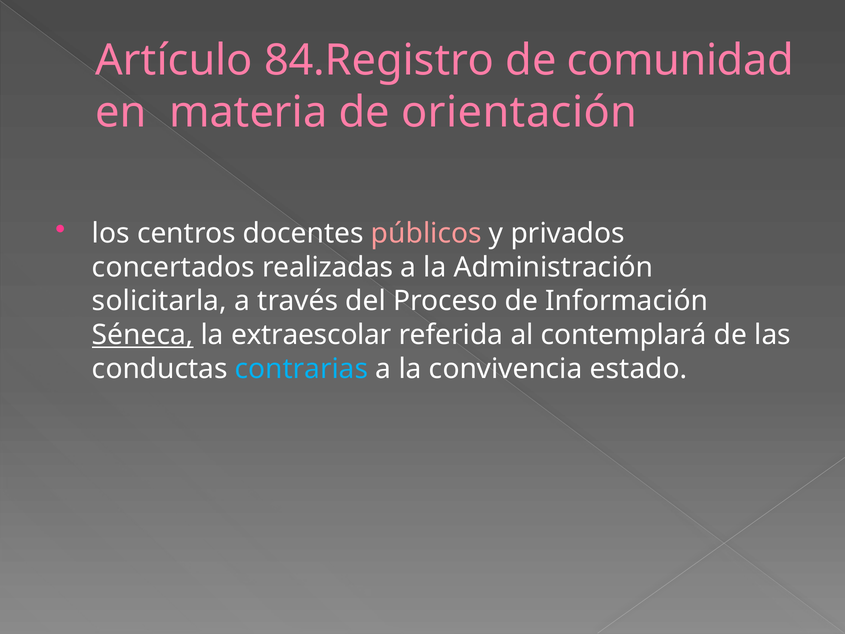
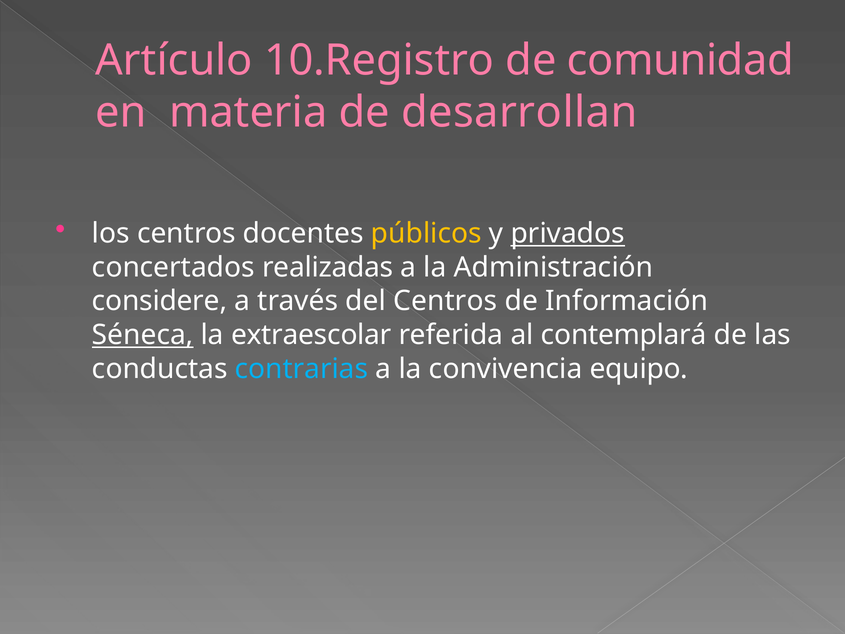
84.Registro: 84.Registro -> 10.Registro
orientación: orientación -> desarrollan
públicos colour: pink -> yellow
privados underline: none -> present
solicitarla: solicitarla -> considere
del Proceso: Proceso -> Centros
estado: estado -> equipo
